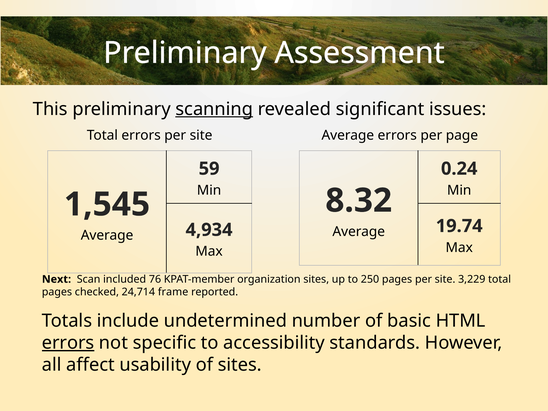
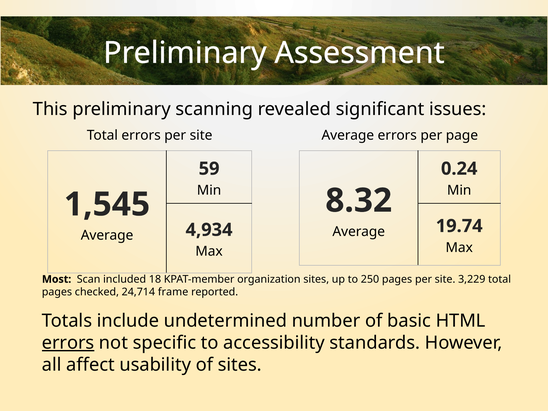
scanning underline: present -> none
Next: Next -> Most
76: 76 -> 18
